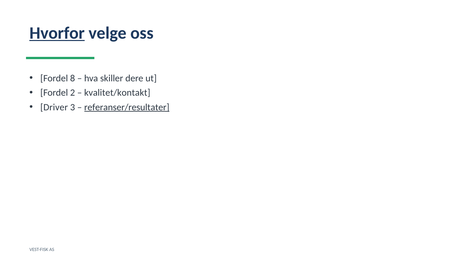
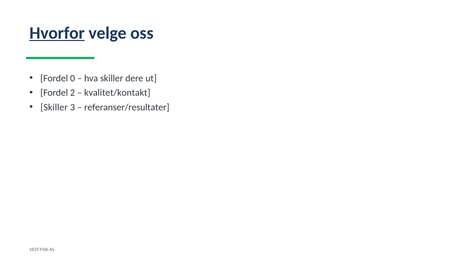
8: 8 -> 0
Driver at (54, 107): Driver -> Skiller
referanser/resultater underline: present -> none
